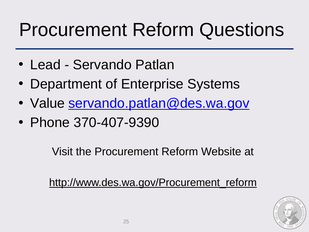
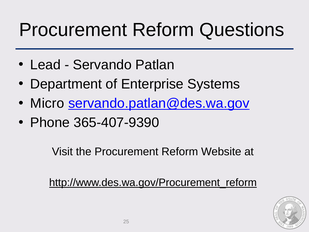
Value: Value -> Micro
370-407-9390: 370-407-9390 -> 365-407-9390
